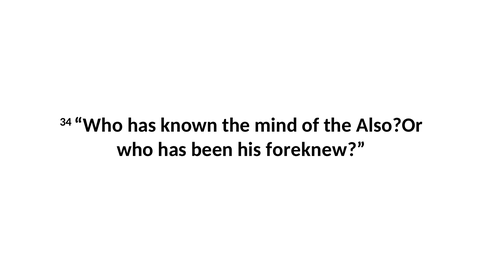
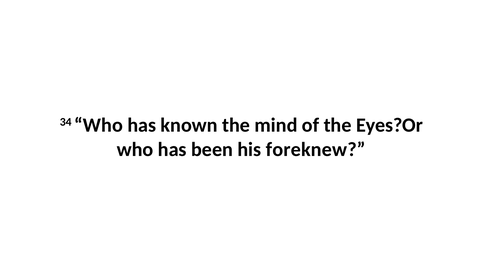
Also?Or: Also?Or -> Eyes?Or
